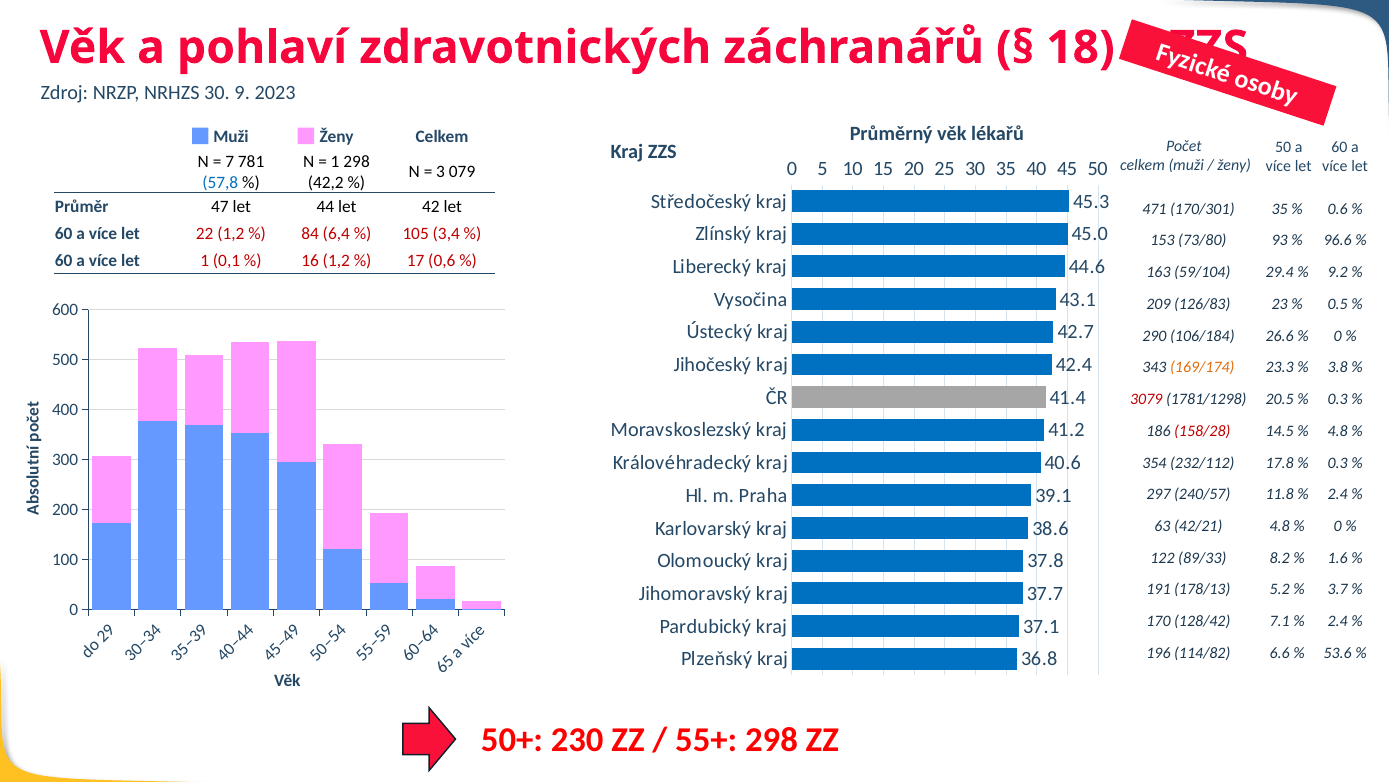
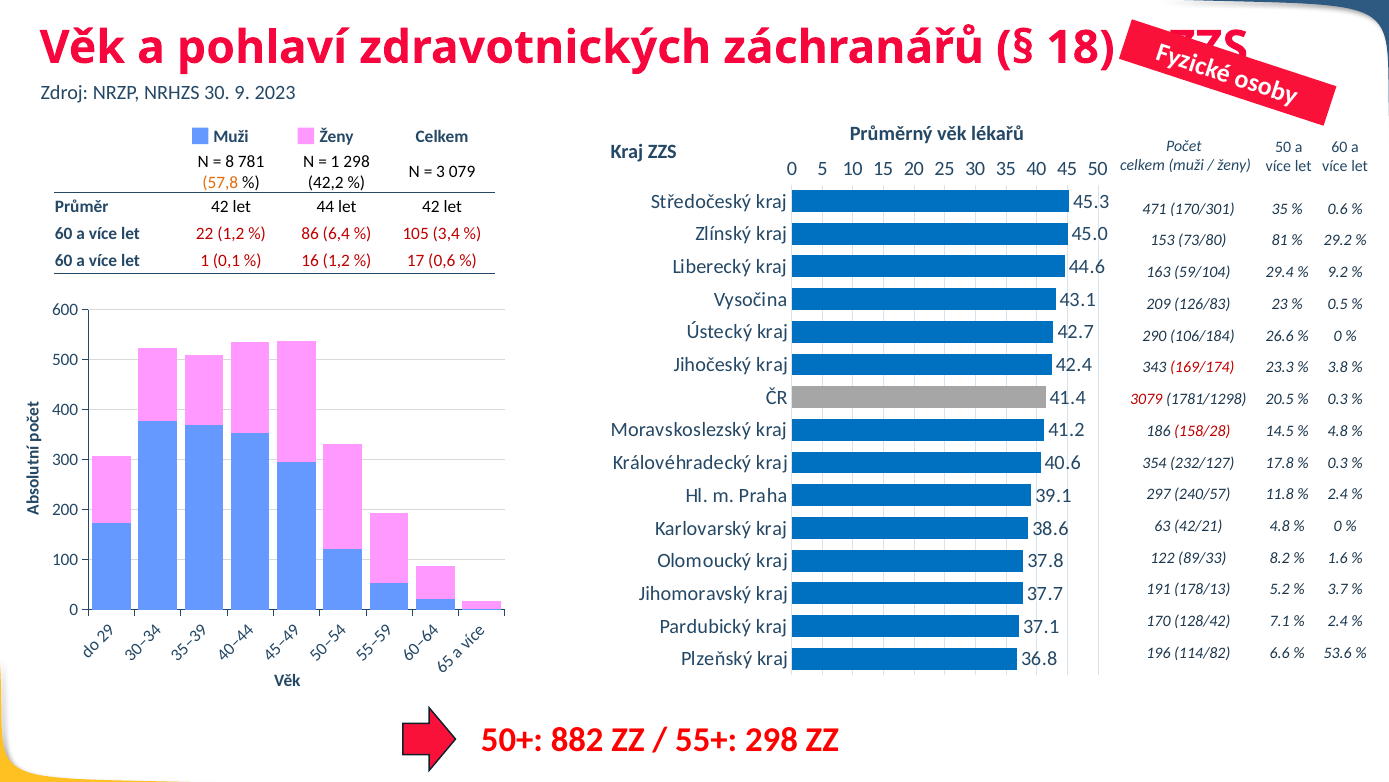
7: 7 -> 8
57,8 colour: blue -> orange
Průměr 47: 47 -> 42
84: 84 -> 86
93: 93 -> 81
96.6: 96.6 -> 29.2
169/174 colour: orange -> red
232/112: 232/112 -> 232/127
230: 230 -> 882
